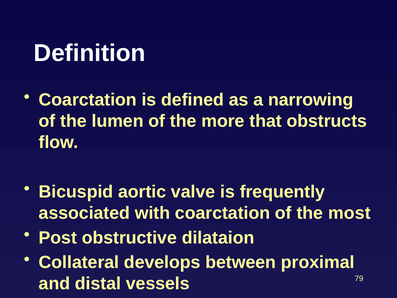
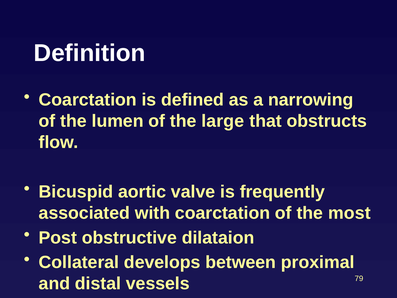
more: more -> large
